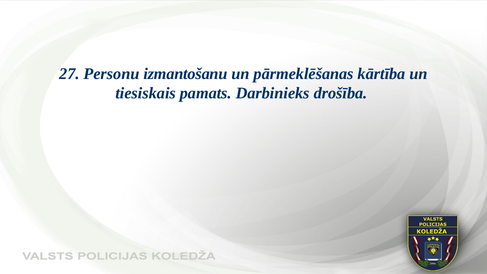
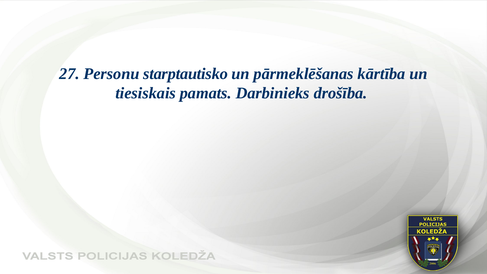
izmantošanu: izmantošanu -> starptautisko
